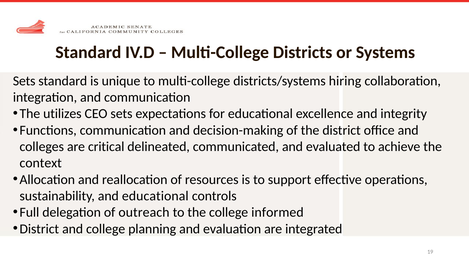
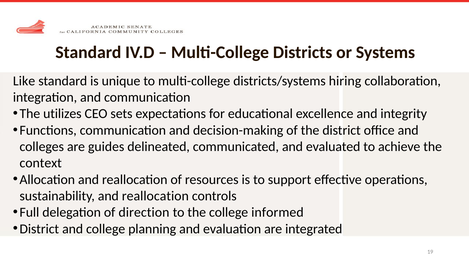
Sets at (24, 81): Sets -> Like
critical: critical -> guides
sustainability and educational: educational -> reallocation
outreach: outreach -> direction
